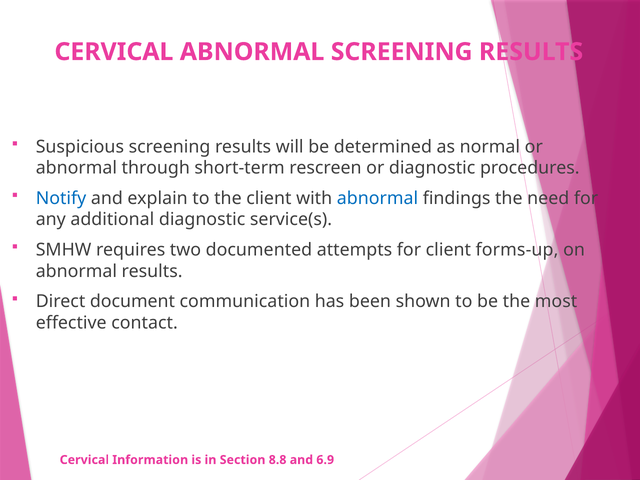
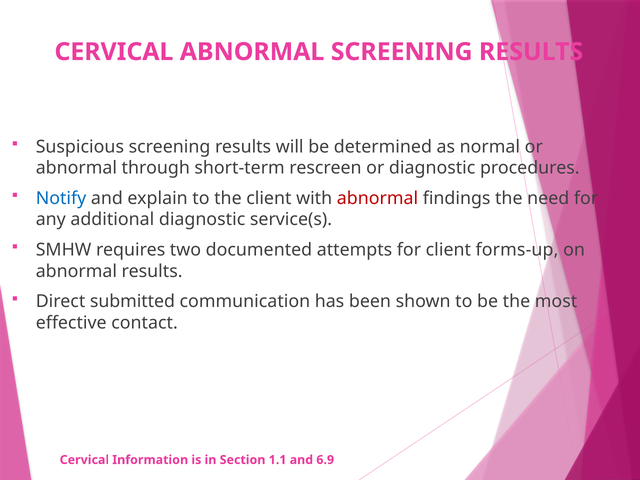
abnormal at (377, 198) colour: blue -> red
document: document -> submitted
8.8: 8.8 -> 1.1
